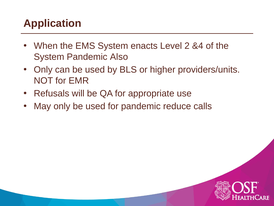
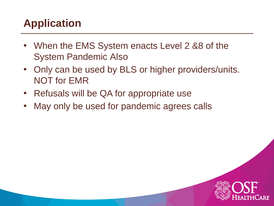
&4: &4 -> &8
reduce: reduce -> agrees
